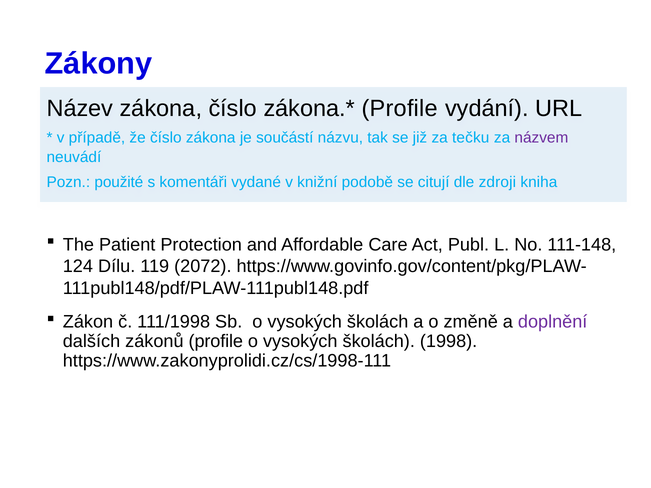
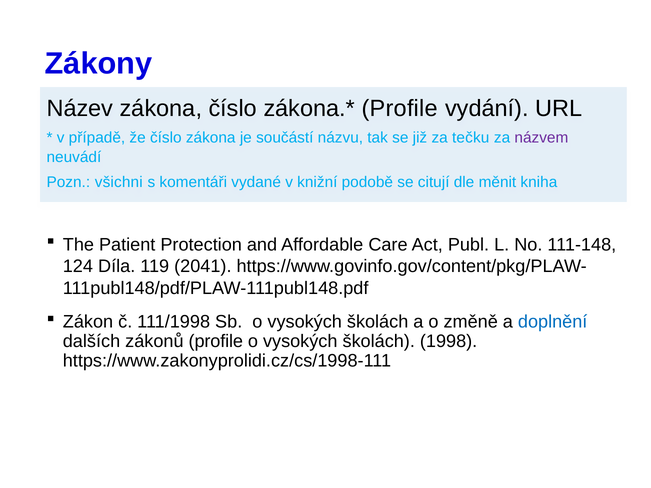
použité: použité -> všichni
zdroji: zdroji -> měnit
Dílu: Dílu -> Díla
2072: 2072 -> 2041
doplnění colour: purple -> blue
